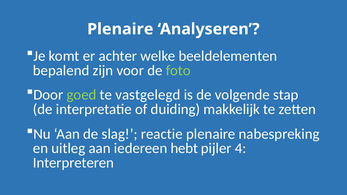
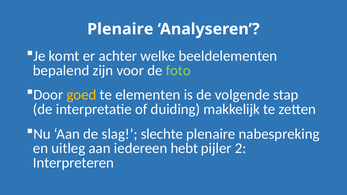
goed colour: light green -> yellow
vastgelegd: vastgelegd -> elementen
reactie: reactie -> slechte
4: 4 -> 2
